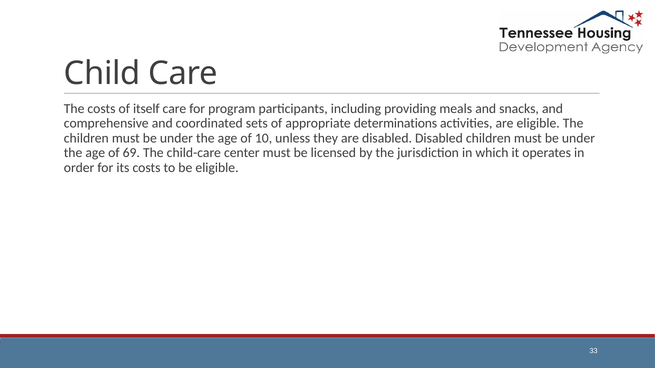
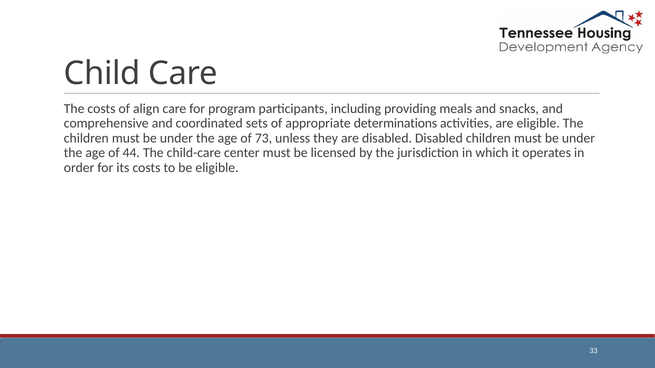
itself: itself -> align
10: 10 -> 73
69: 69 -> 44
